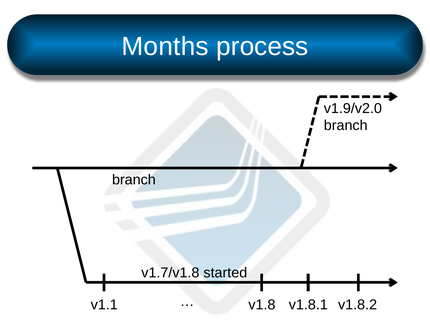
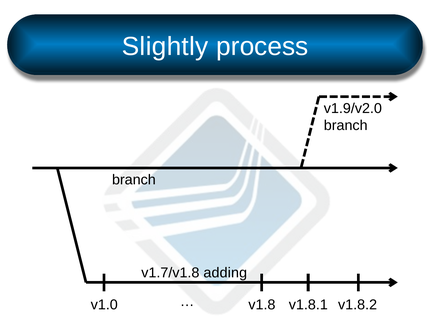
Months: Months -> Slightly
started: started -> adding
v1.1: v1.1 -> v1.0
